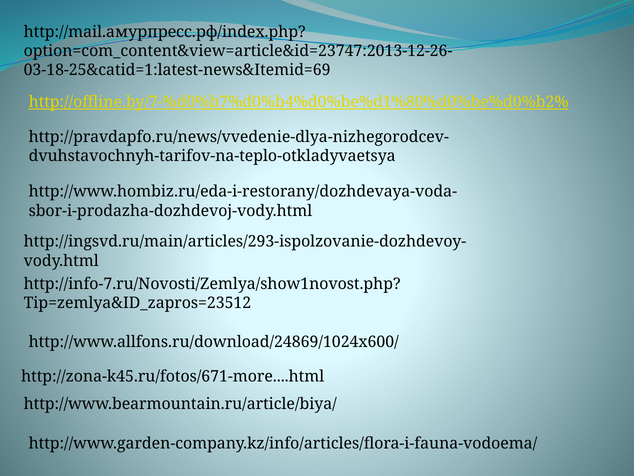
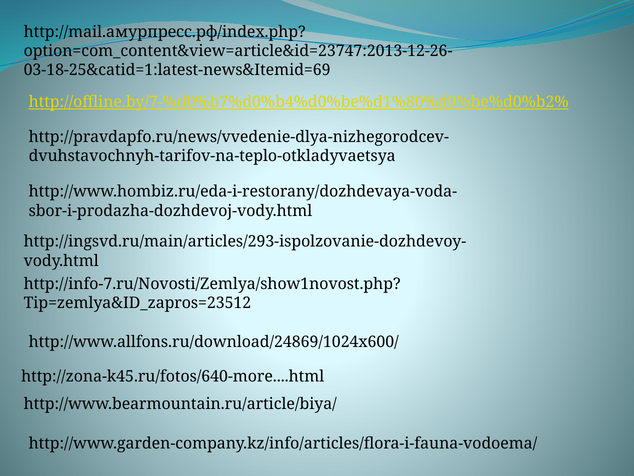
http://zona-k45.ru/fotos/671-more....html: http://zona-k45.ru/fotos/671-more....html -> http://zona-k45.ru/fotos/640-more....html
